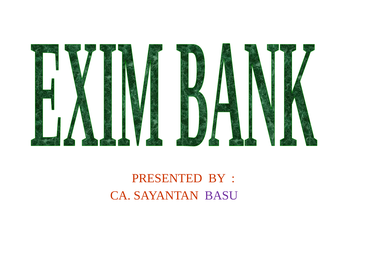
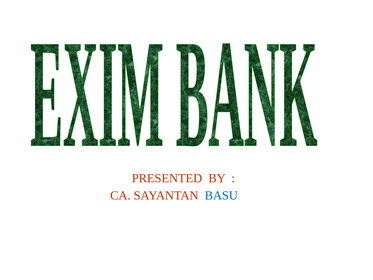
BASU colour: purple -> blue
